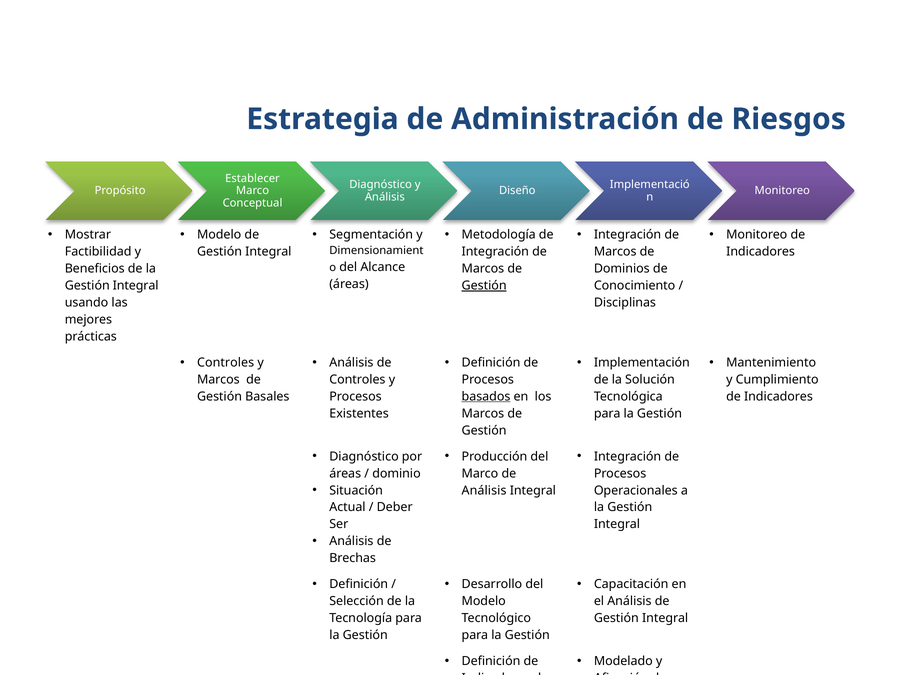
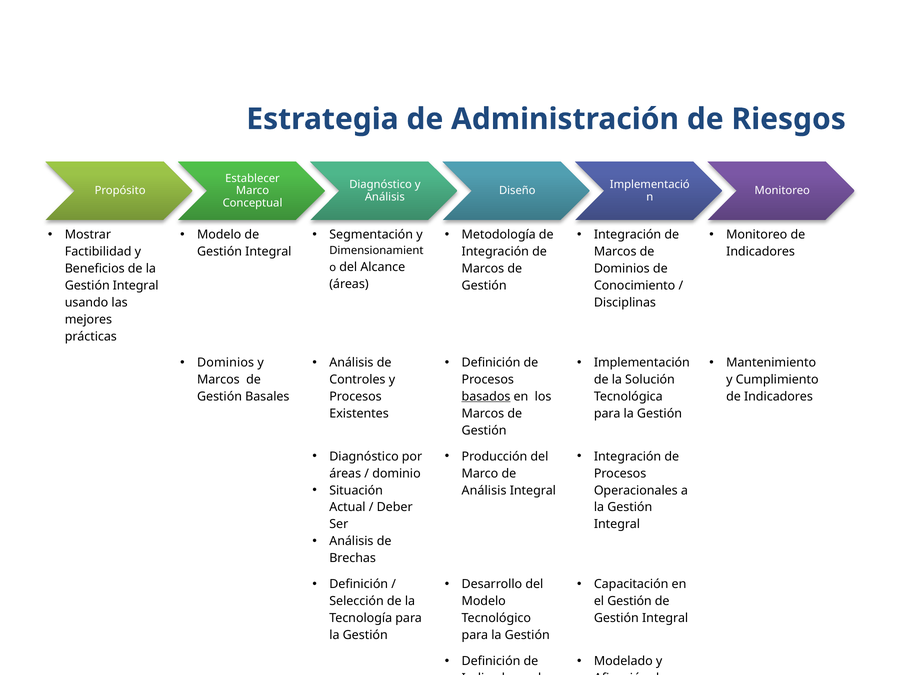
Gestión at (484, 286) underline: present -> none
Controles at (226, 363): Controles -> Dominios
el Análisis: Análisis -> Gestión
